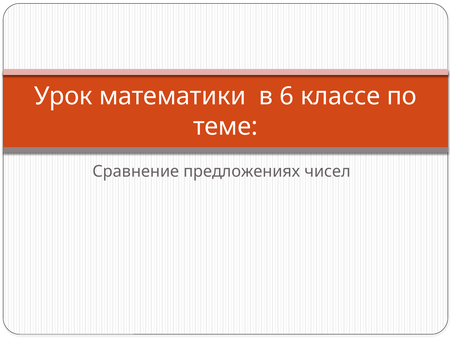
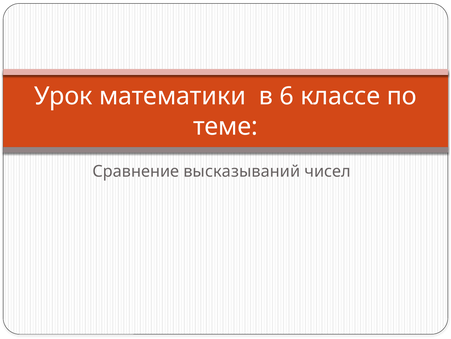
предложениях: предложениях -> высказываний
